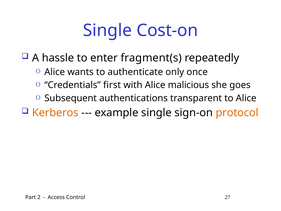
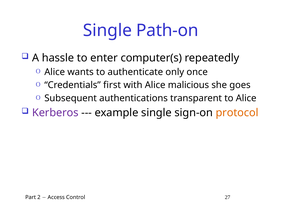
Cost-on: Cost-on -> Path-on
fragment(s: fragment(s -> computer(s
Kerberos colour: orange -> purple
